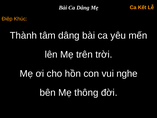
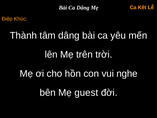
thông: thông -> guest
